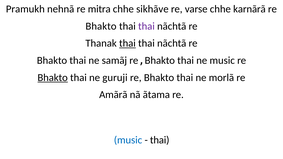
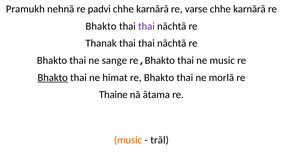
mitra: mitra -> padvi
sikhãve at (152, 9): sikhãve -> karnãrã
thai at (127, 43) underline: present -> none
samãj: samãj -> sange
guruji: guruji -> himat
Amãrã: Amãrã -> Thaine
music at (128, 140) colour: blue -> orange
thai at (160, 140): thai -> trãl
